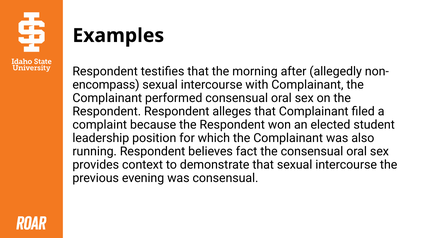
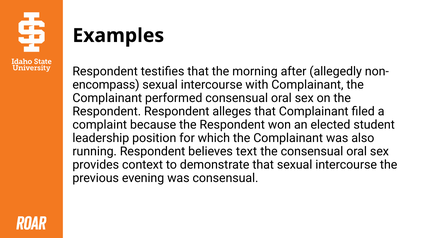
fact: fact -> text
